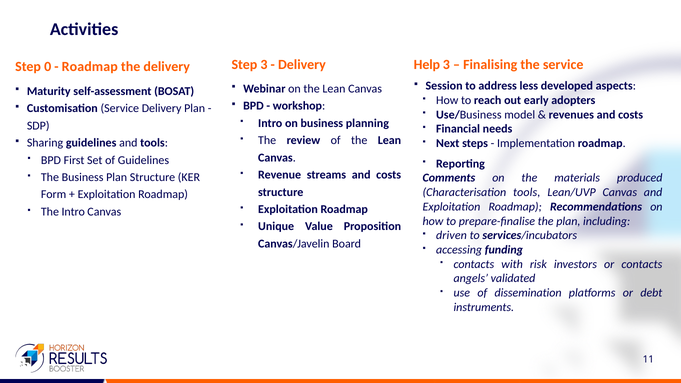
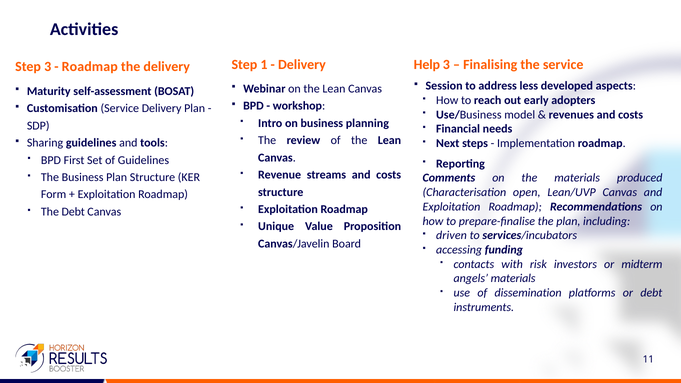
Step 3: 3 -> 1
Step 0: 0 -> 3
Characterisation tools: tools -> open
The Intro: Intro -> Debt
or contacts: contacts -> midterm
angels validated: validated -> materials
